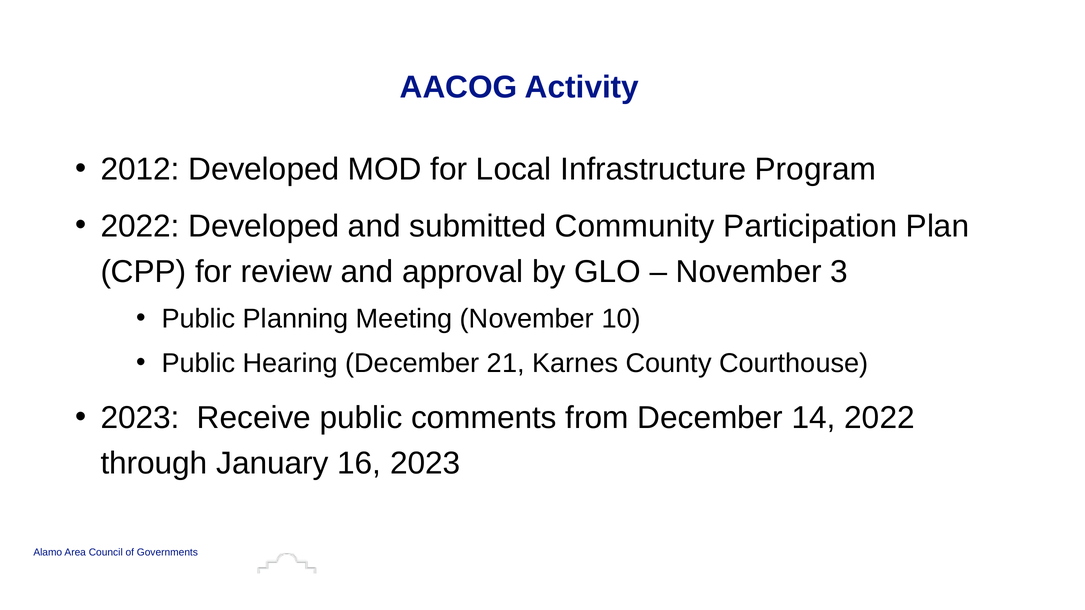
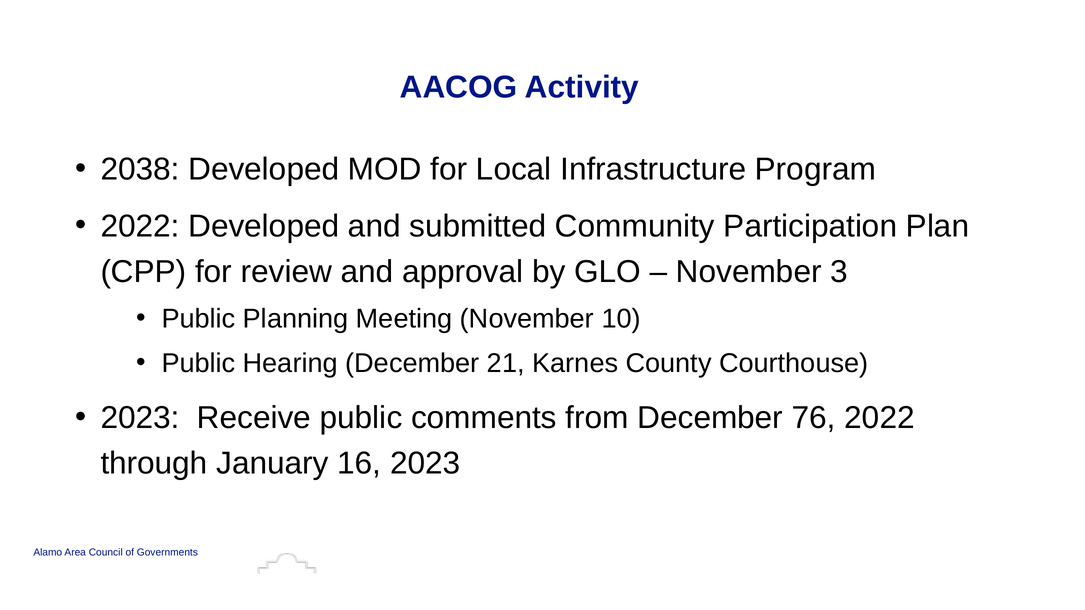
2012: 2012 -> 2038
14: 14 -> 76
